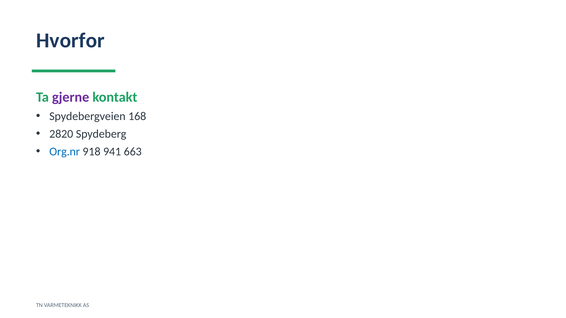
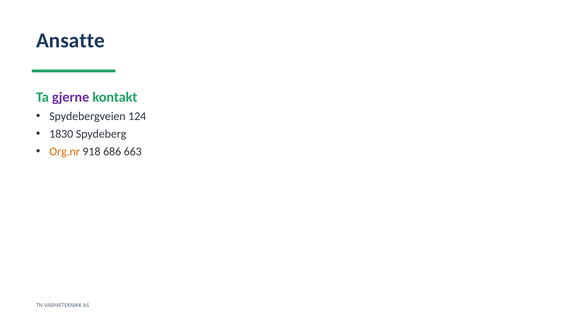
Hvorfor: Hvorfor -> Ansatte
168: 168 -> 124
2820: 2820 -> 1830
Org.nr colour: blue -> orange
941: 941 -> 686
